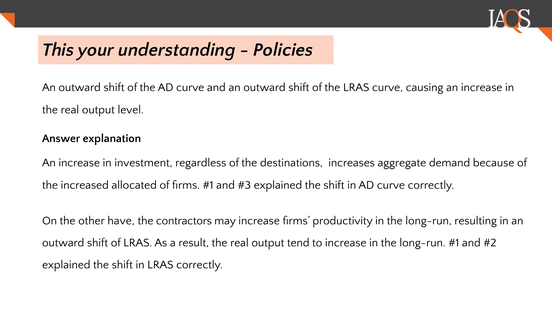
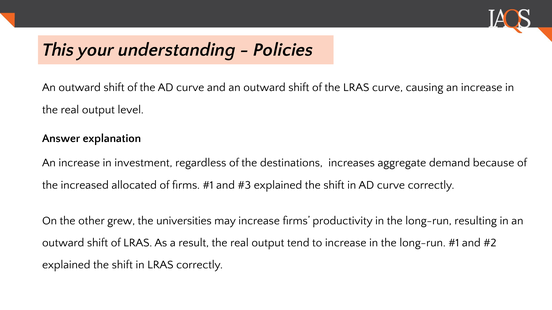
have: have -> grew
contractors: contractors -> universities
